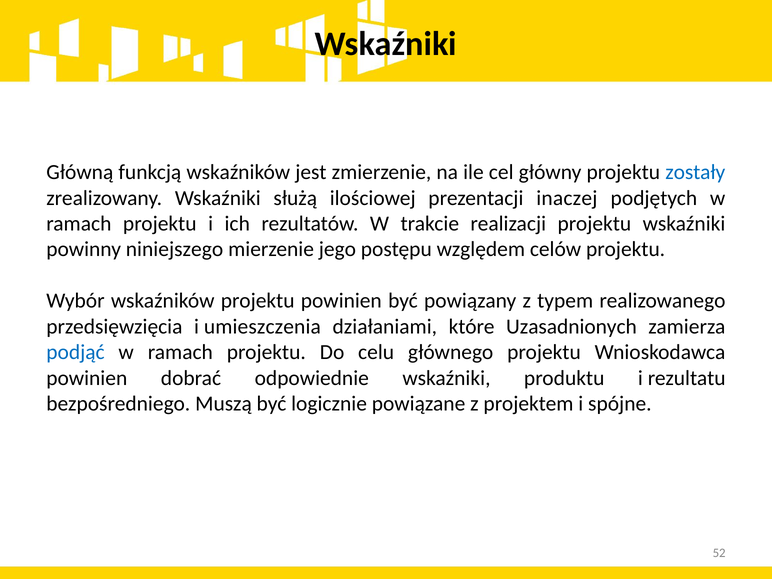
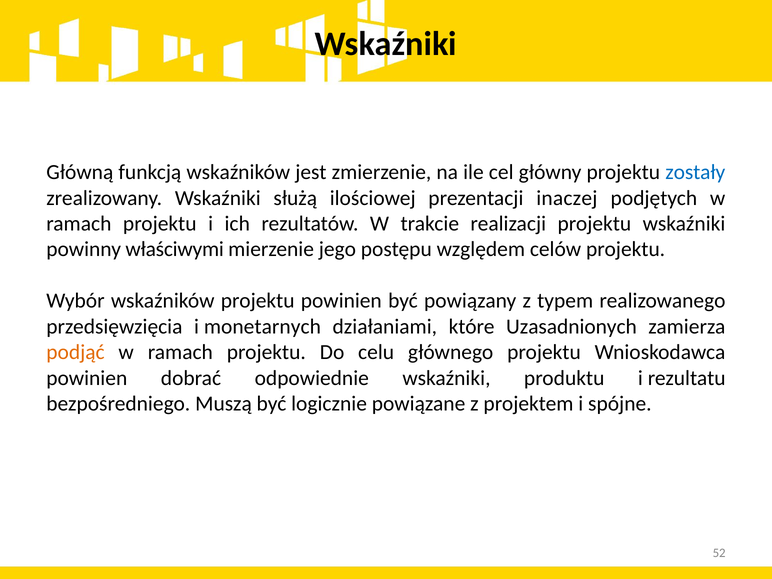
niniejszego: niniejszego -> właściwymi
umieszczenia: umieszczenia -> monetarnych
podjąć colour: blue -> orange
